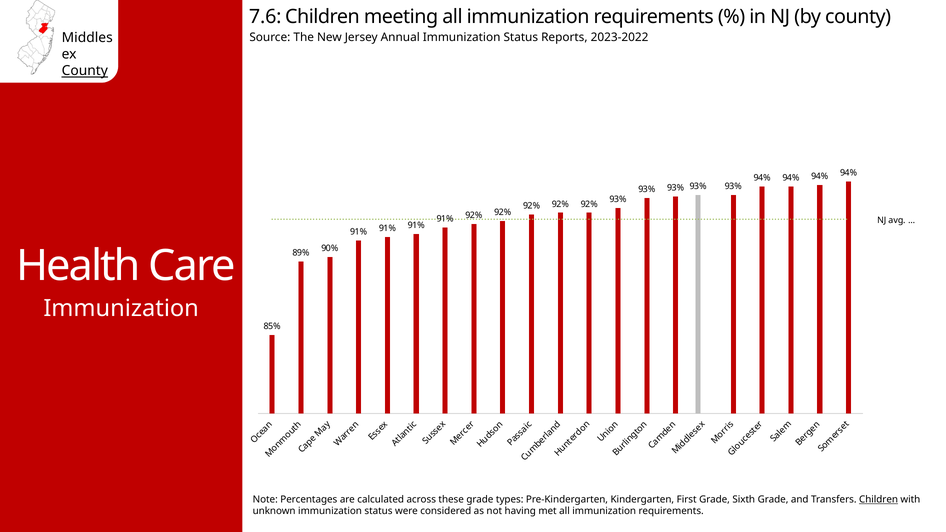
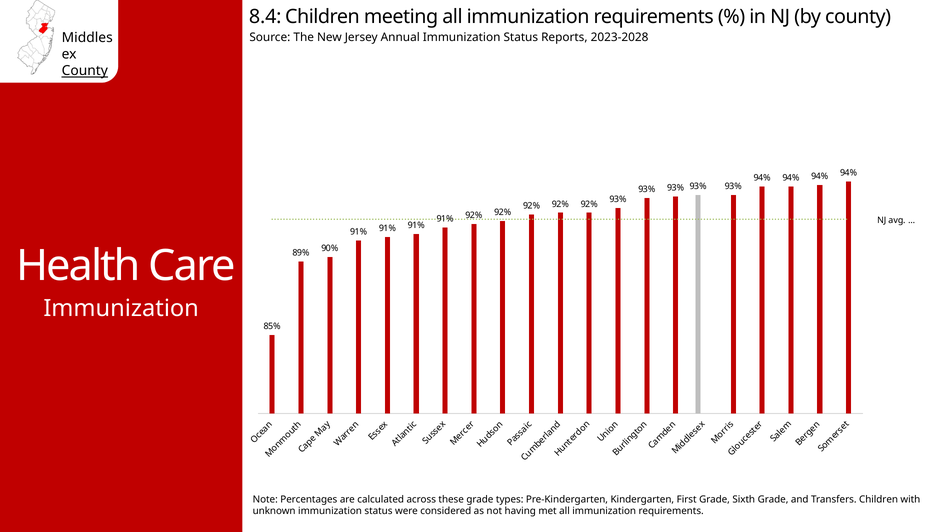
7.6: 7.6 -> 8.4
2023-2022: 2023-2022 -> 2023-2028
Children at (879, 499) underline: present -> none
